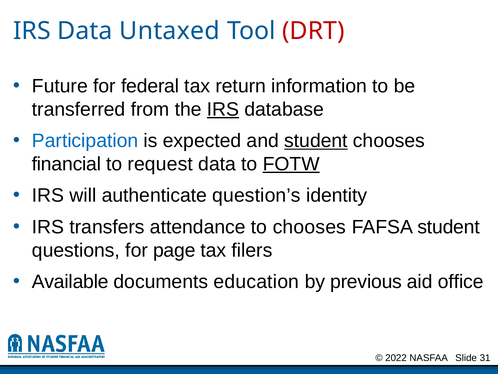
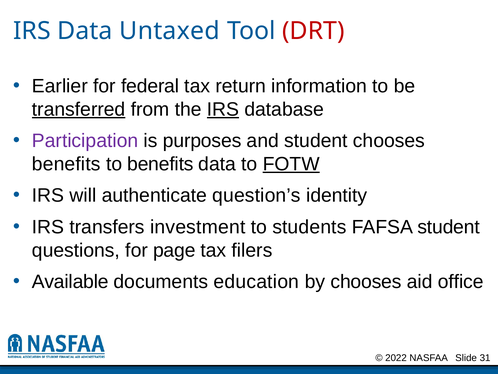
Future: Future -> Earlier
transferred underline: none -> present
Participation colour: blue -> purple
expected: expected -> purposes
student at (316, 141) underline: present -> none
financial at (66, 164): financial -> benefits
to request: request -> benefits
attendance: attendance -> investment
to chooses: chooses -> students
by previous: previous -> chooses
